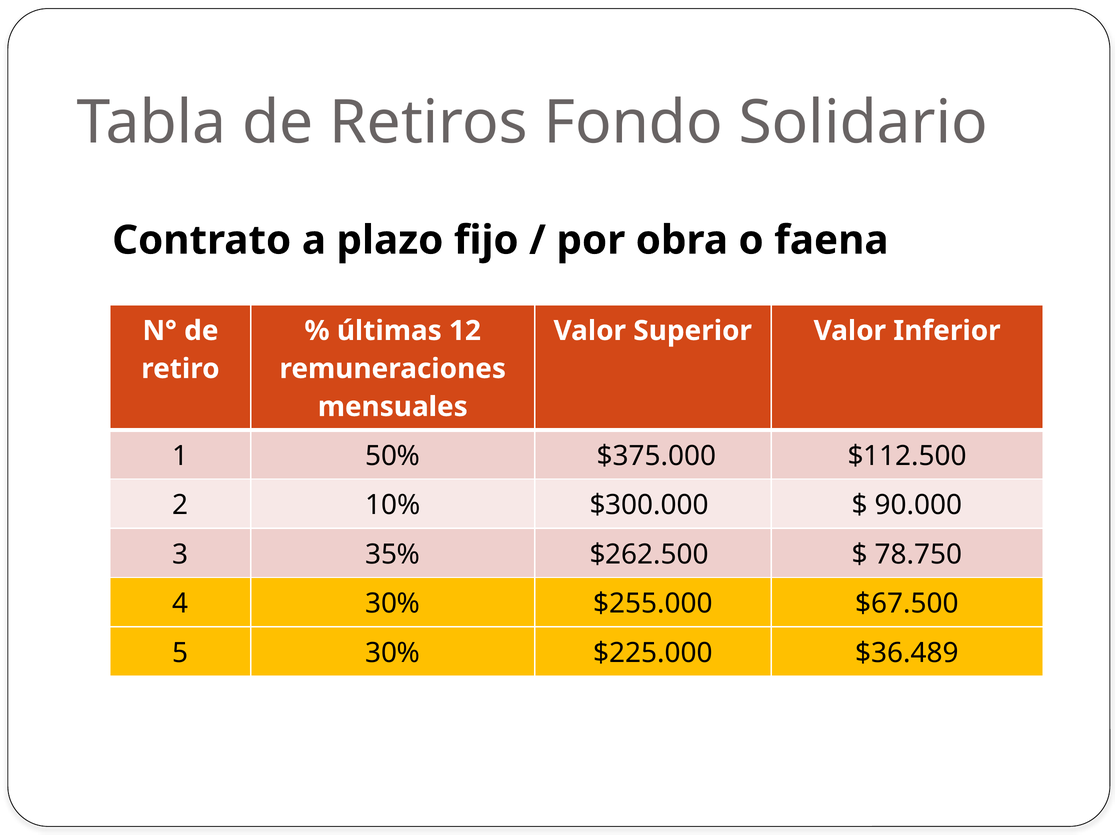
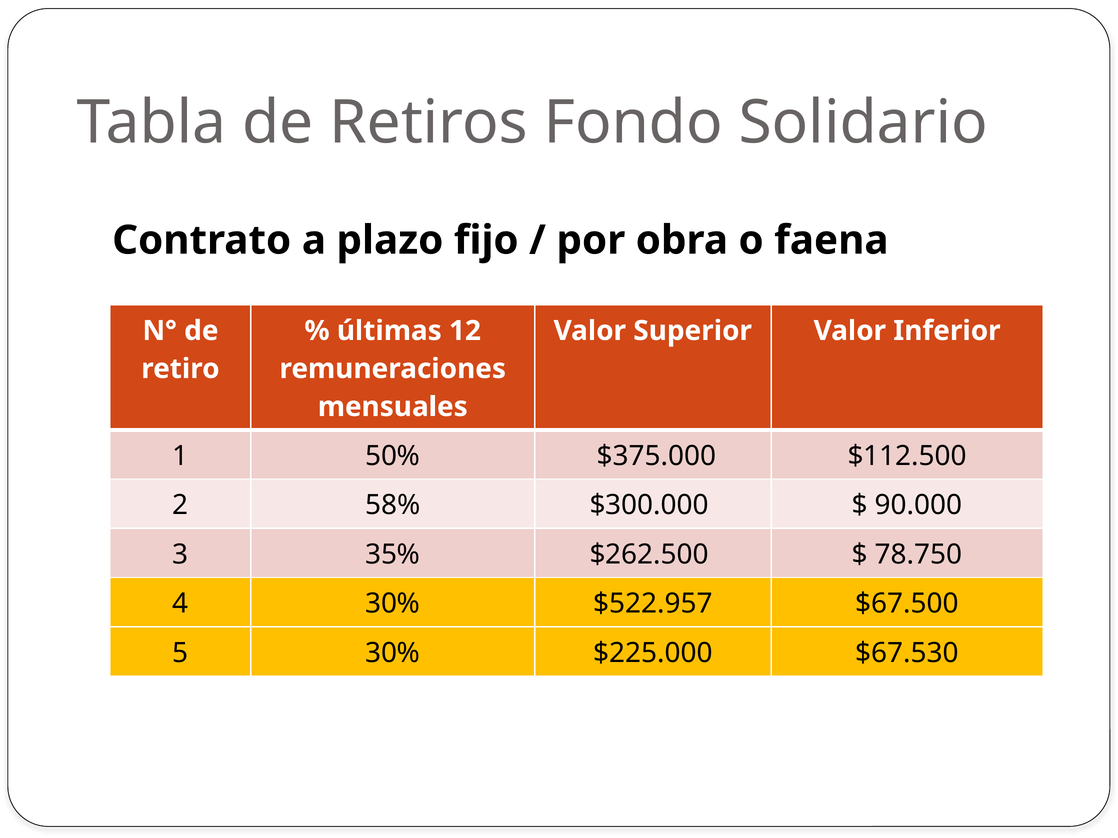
10%: 10% -> 58%
$255.000: $255.000 -> $522.957
$36.489: $36.489 -> $67.530
